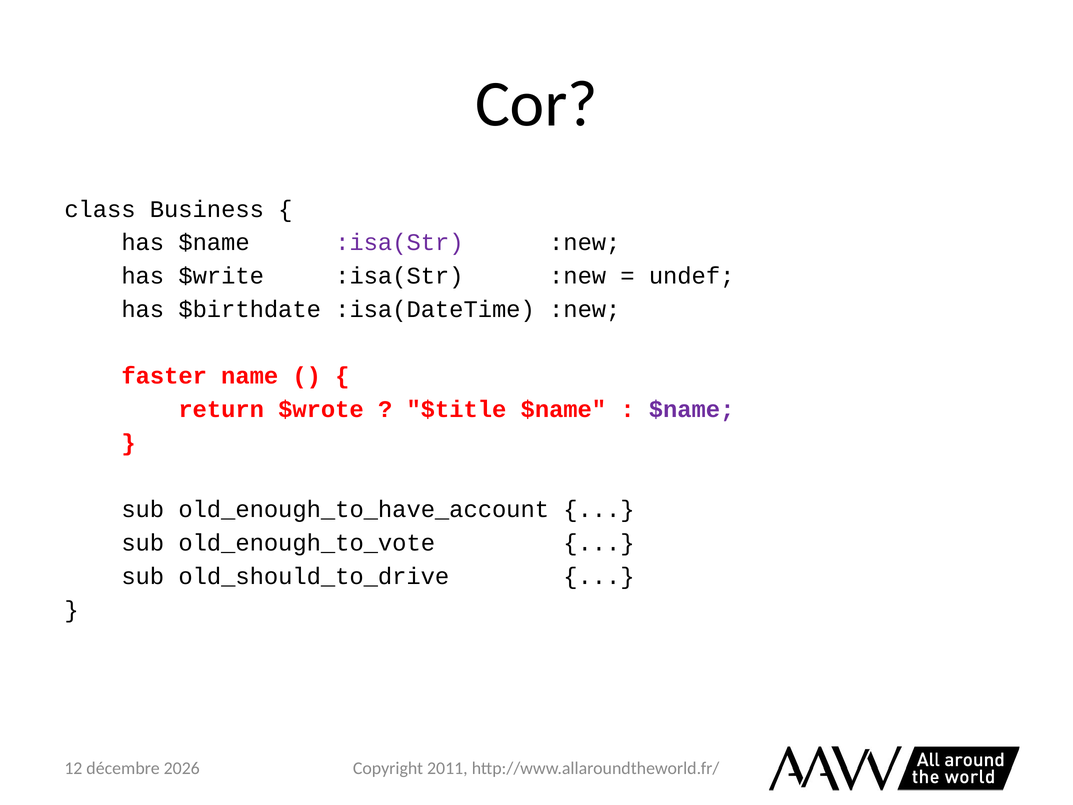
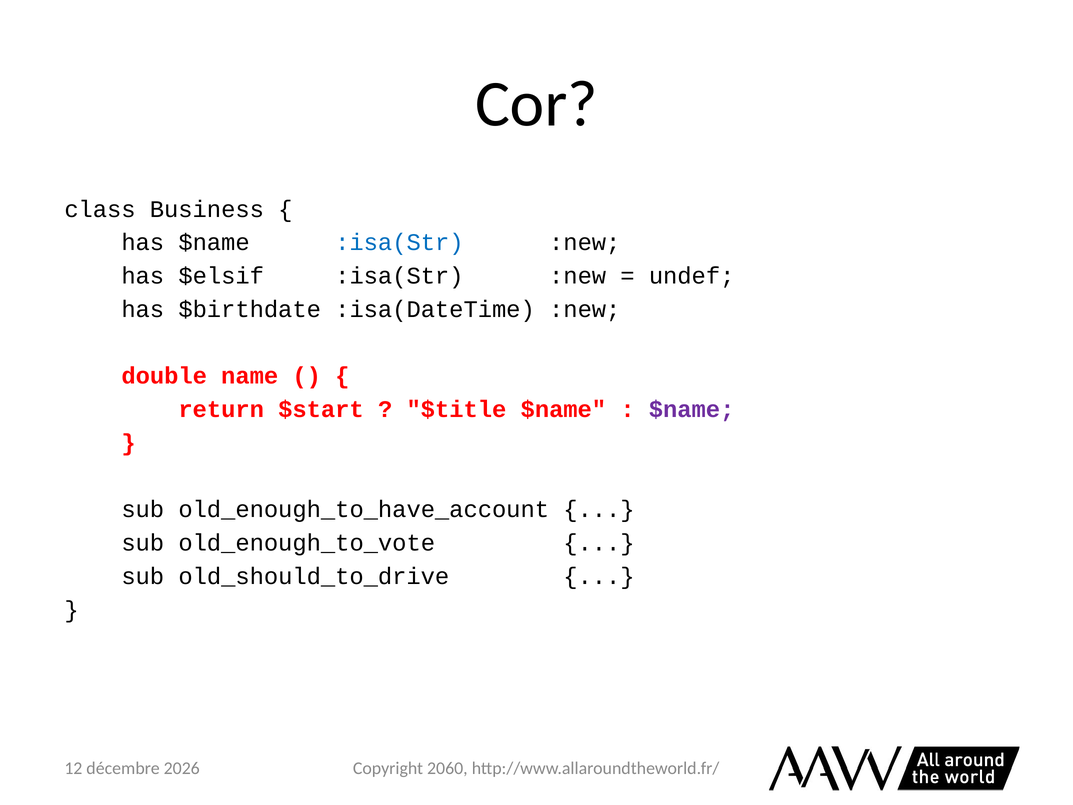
:isa(Str at (399, 242) colour: purple -> blue
$write: $write -> $elsif
faster: faster -> double
$wrote: $wrote -> $start
2011: 2011 -> 2060
